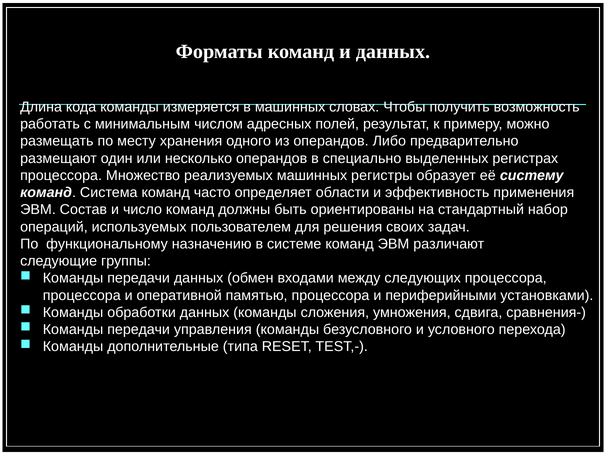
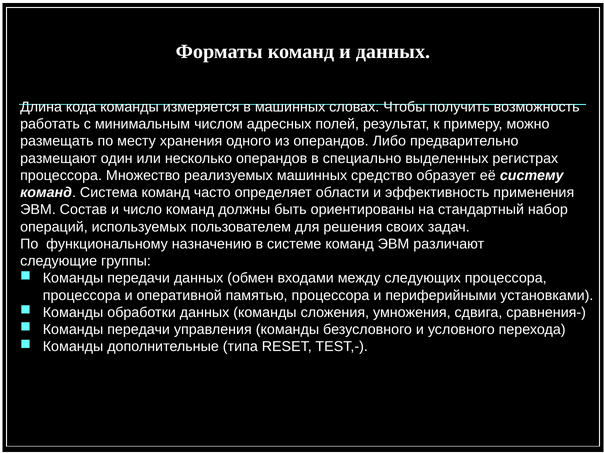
регистры: регистры -> средство
